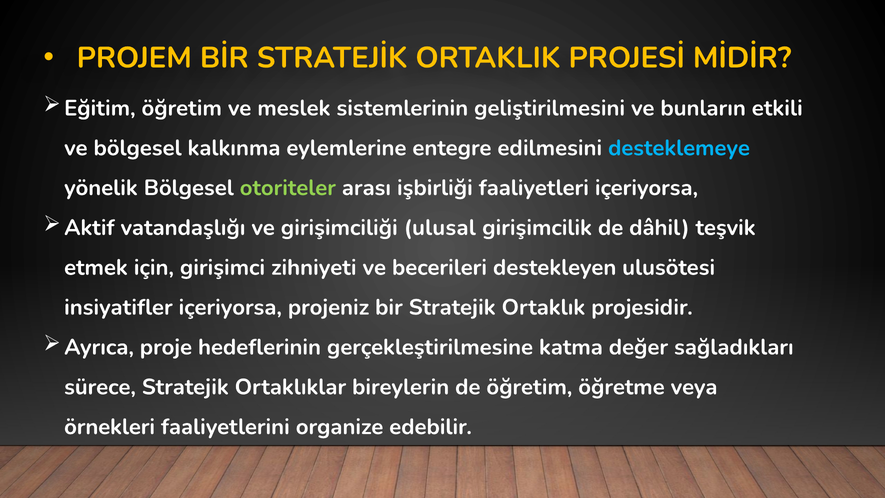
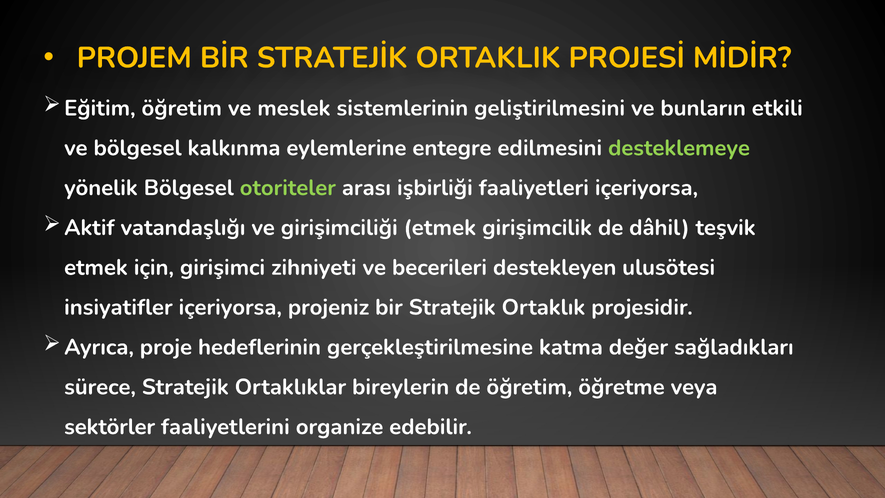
desteklemeye colour: light blue -> light green
girişimciliği ulusal: ulusal -> etmek
örnekleri: örnekleri -> sektörler
